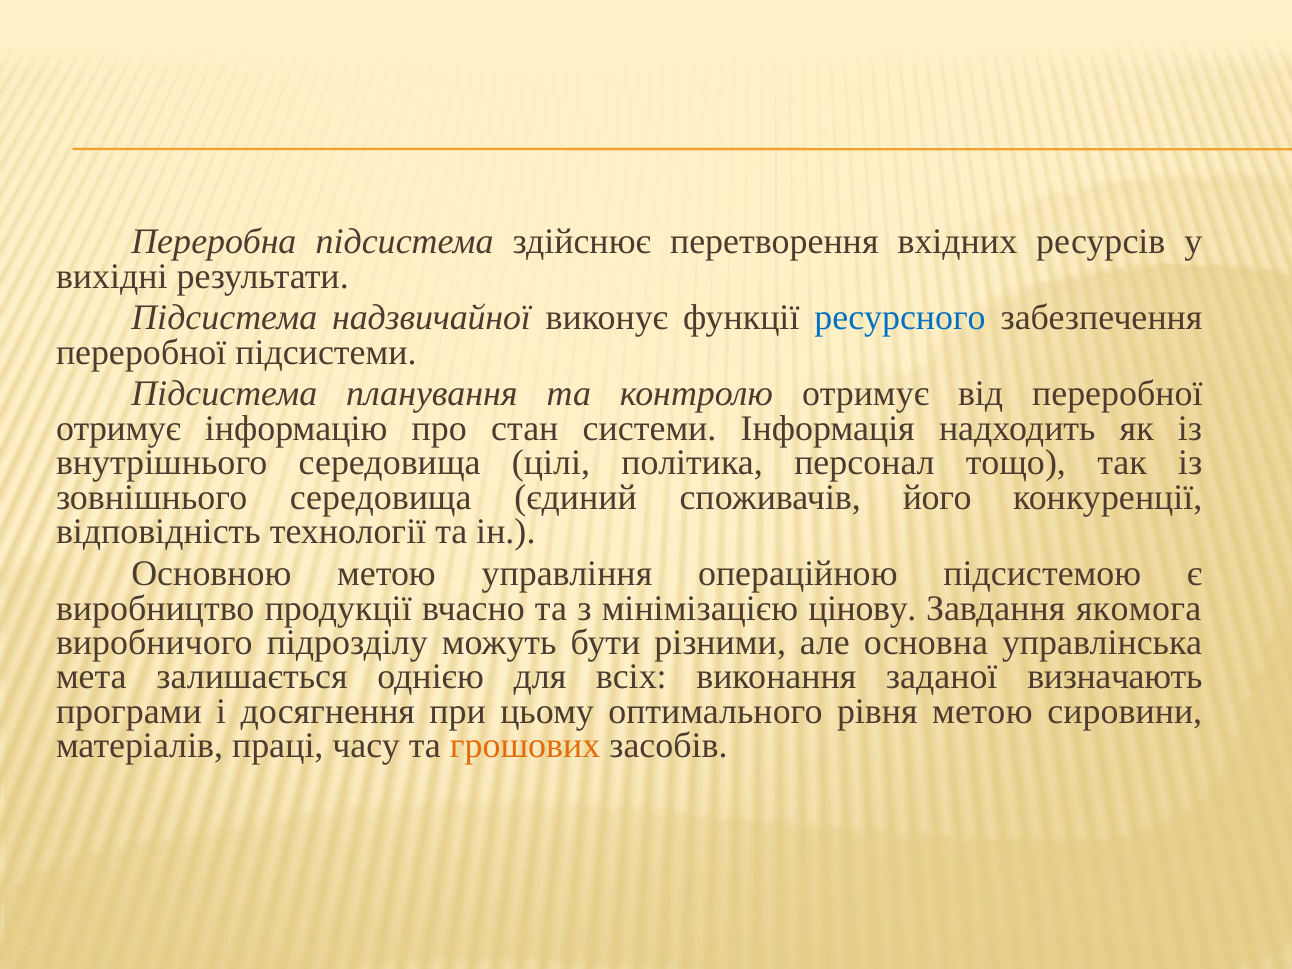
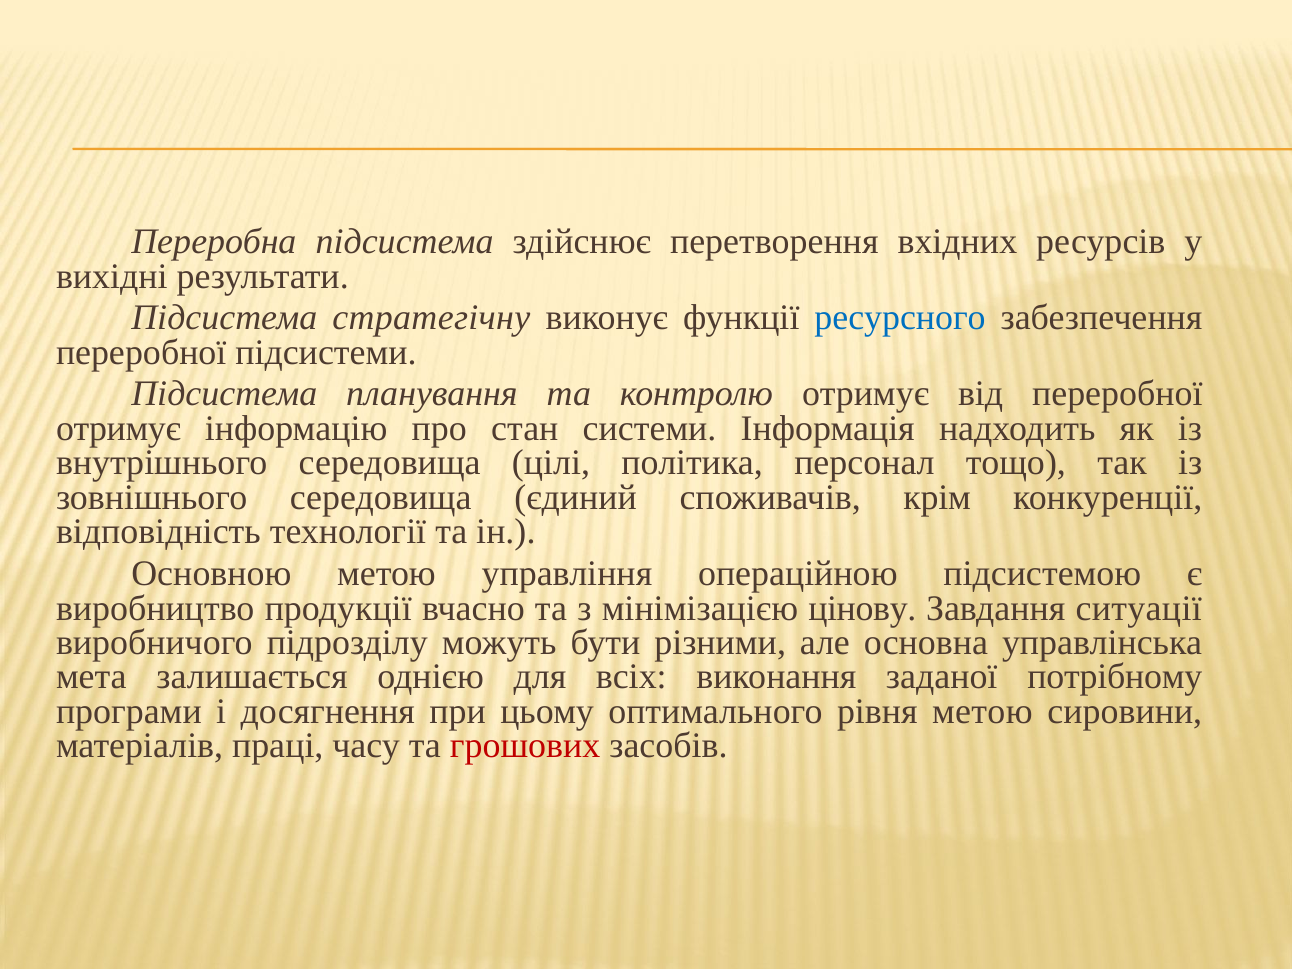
надзвичайної: надзвичайної -> стратегічну
його: його -> крім
якомога: якомога -> ситуації
визначають: визначають -> потрібному
грошових colour: orange -> red
